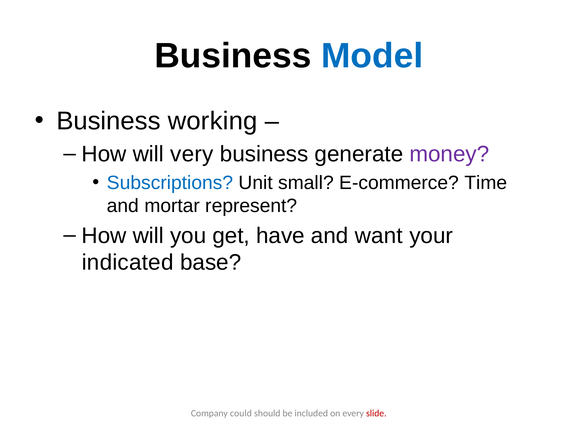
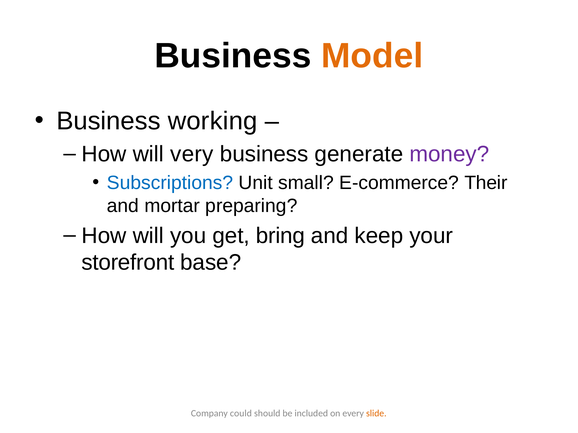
Model colour: blue -> orange
Time: Time -> Their
represent: represent -> preparing
have: have -> bring
want: want -> keep
indicated: indicated -> storefront
slide colour: red -> orange
